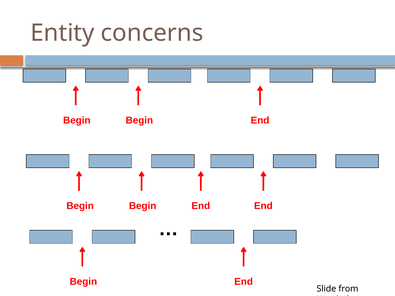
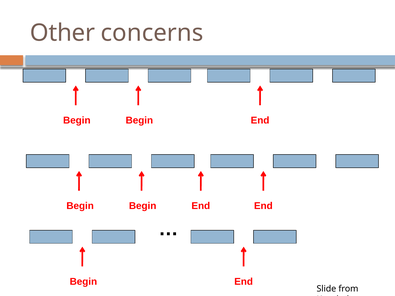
Entity: Entity -> Other
